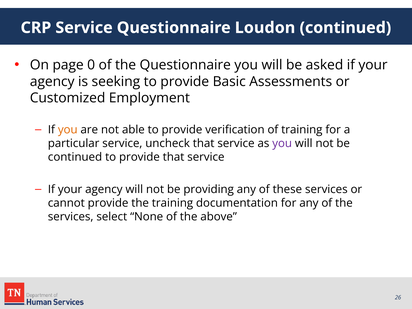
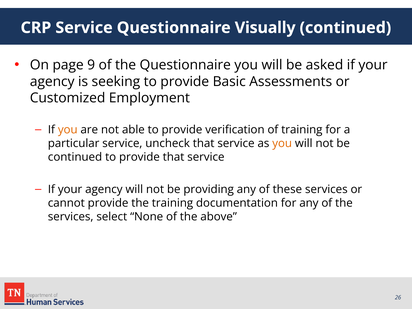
Loudon: Loudon -> Visually
0: 0 -> 9
you at (282, 143) colour: purple -> orange
